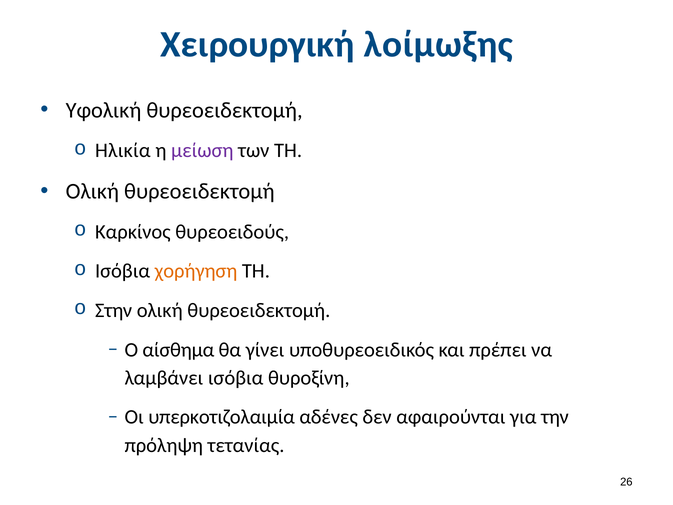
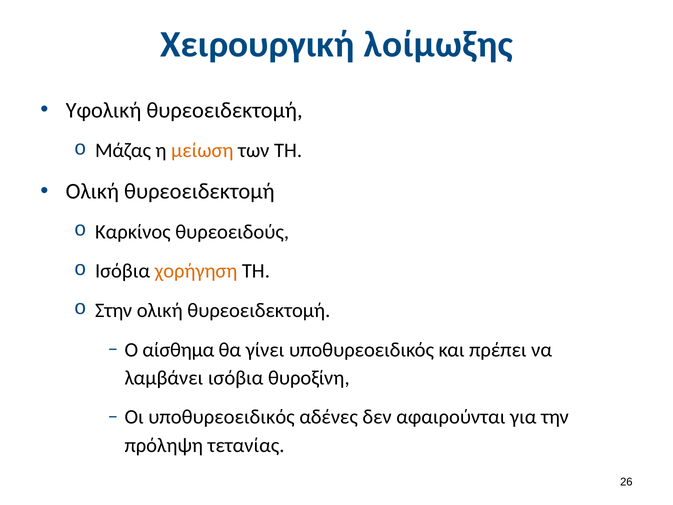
Ηλικία: Ηλικία -> Μάζας
μείωση colour: purple -> orange
Οι υπερκοτιζολαιμία: υπερκοτιζολαιμία -> υποθυρεοειδικός
